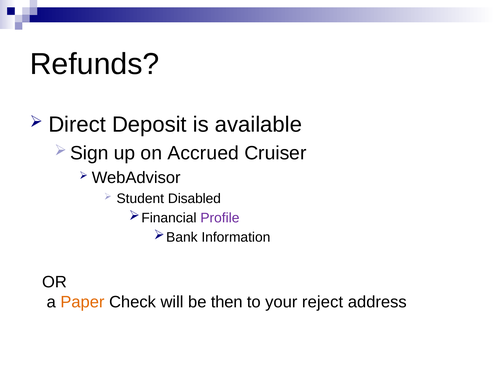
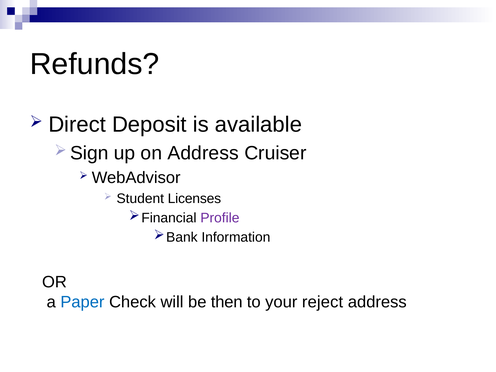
on Accrued: Accrued -> Address
Disabled: Disabled -> Licenses
Paper colour: orange -> blue
